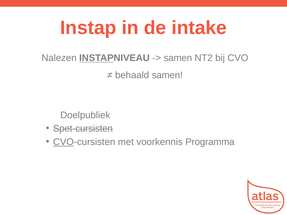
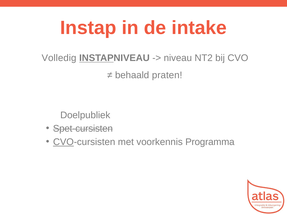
Nalezen: Nalezen -> Volledig
samen at (178, 58): samen -> niveau
behaald samen: samen -> praten
